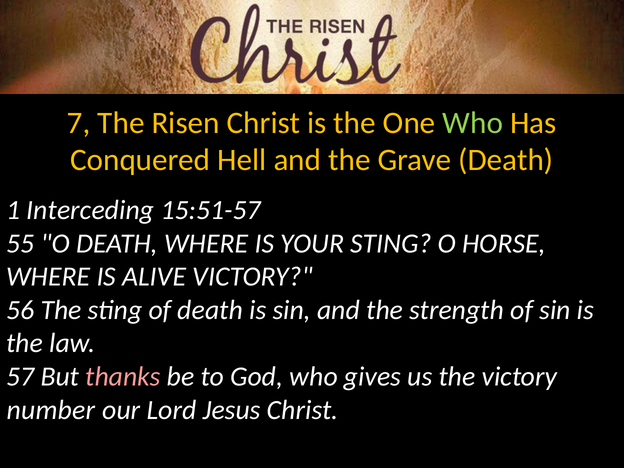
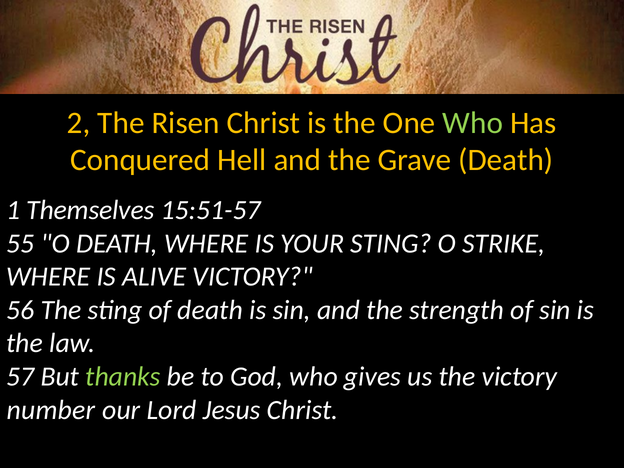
7: 7 -> 2
Interceding: Interceding -> Themselves
HORSE: HORSE -> STRIKE
thanks colour: pink -> light green
